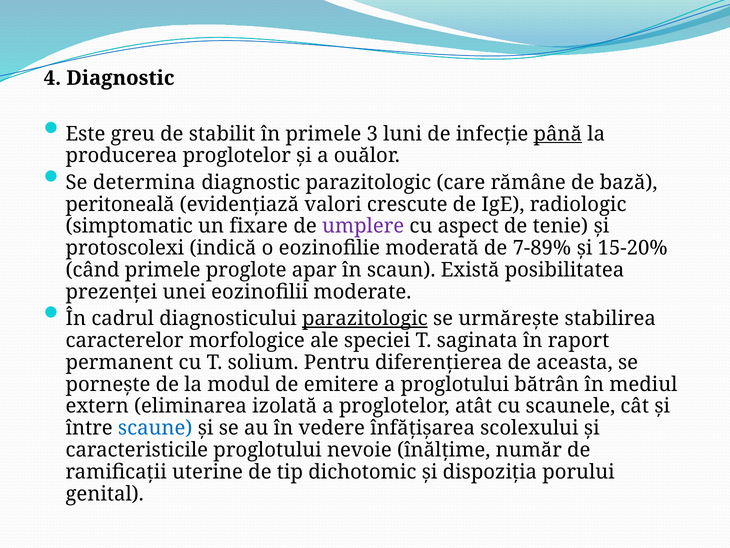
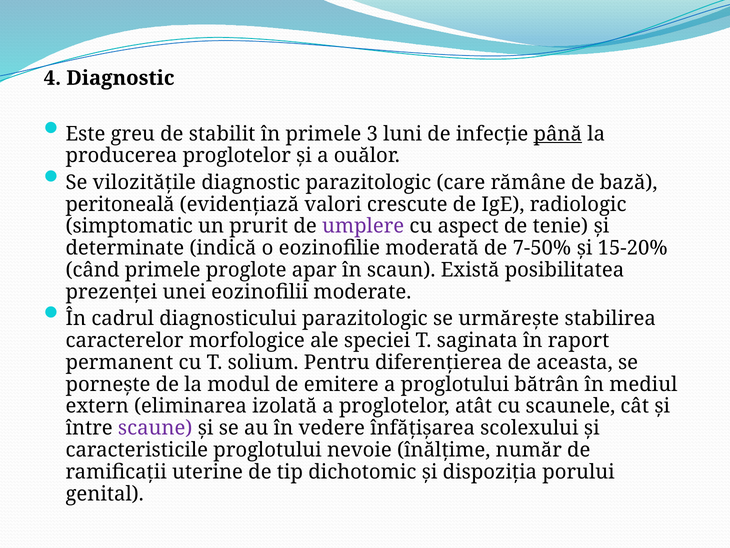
determina: determina -> vilozităţile
fixare: fixare -> prurit
protoscolexi: protoscolexi -> determinate
7-89%: 7-89% -> 7-50%
parazitologic at (365, 318) underline: present -> none
scaune colour: blue -> purple
